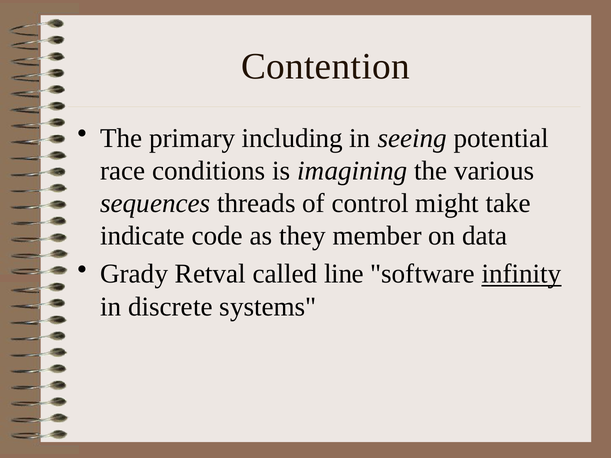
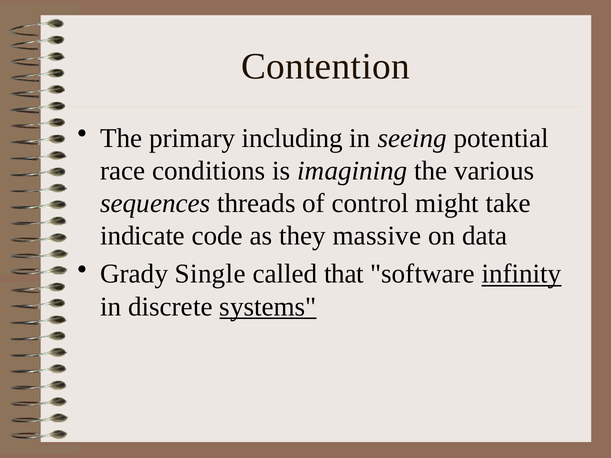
member: member -> massive
Retval: Retval -> Single
line: line -> that
systems underline: none -> present
